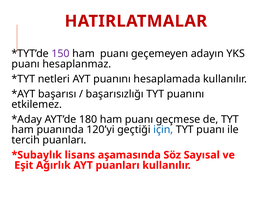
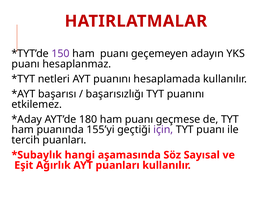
120’yi: 120’yi -> 155’yi
için colour: blue -> purple
lisans: lisans -> hangi
